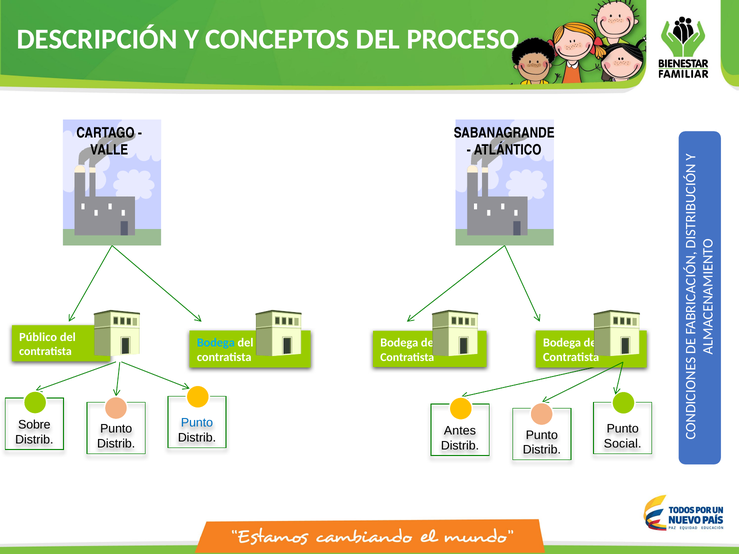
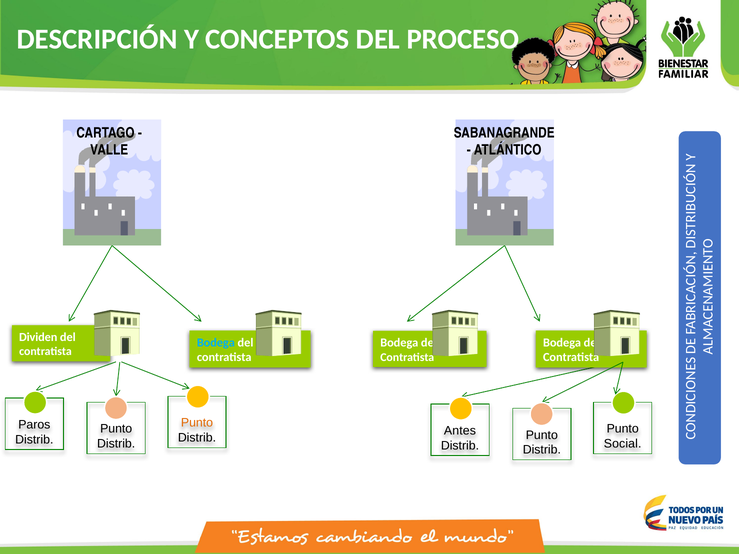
Público: Público -> Dividen
Punto at (197, 423) colour: blue -> orange
Sobre: Sobre -> Paros
